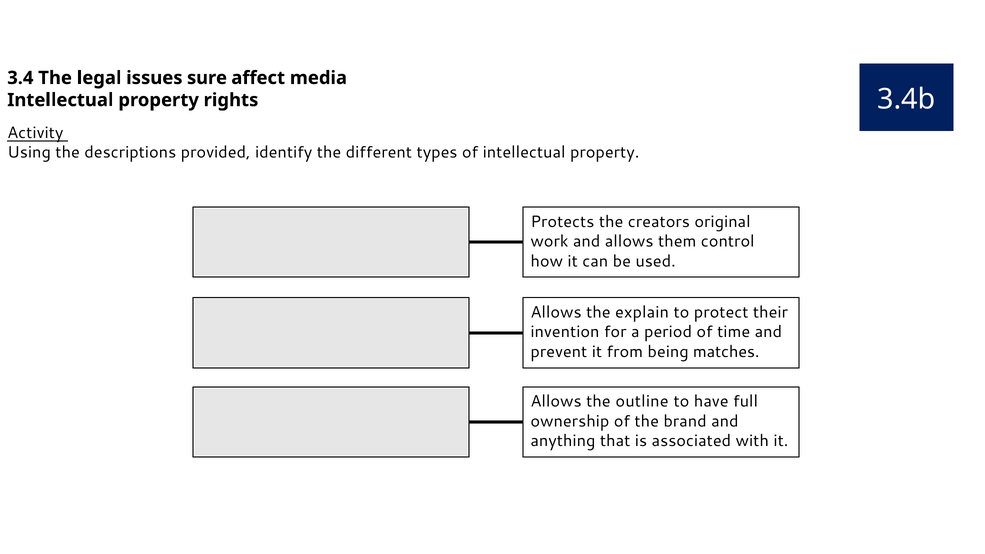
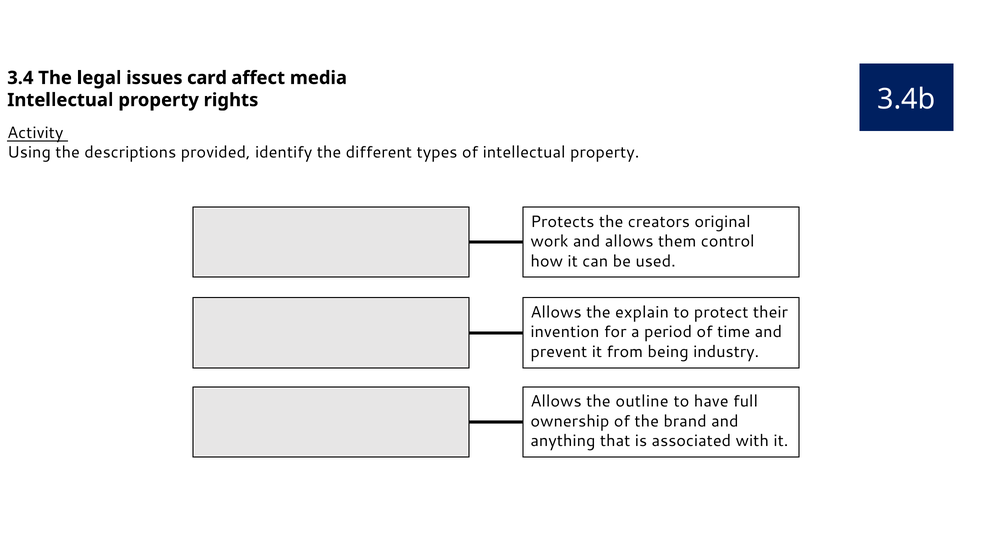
sure: sure -> card
matches: matches -> industry
